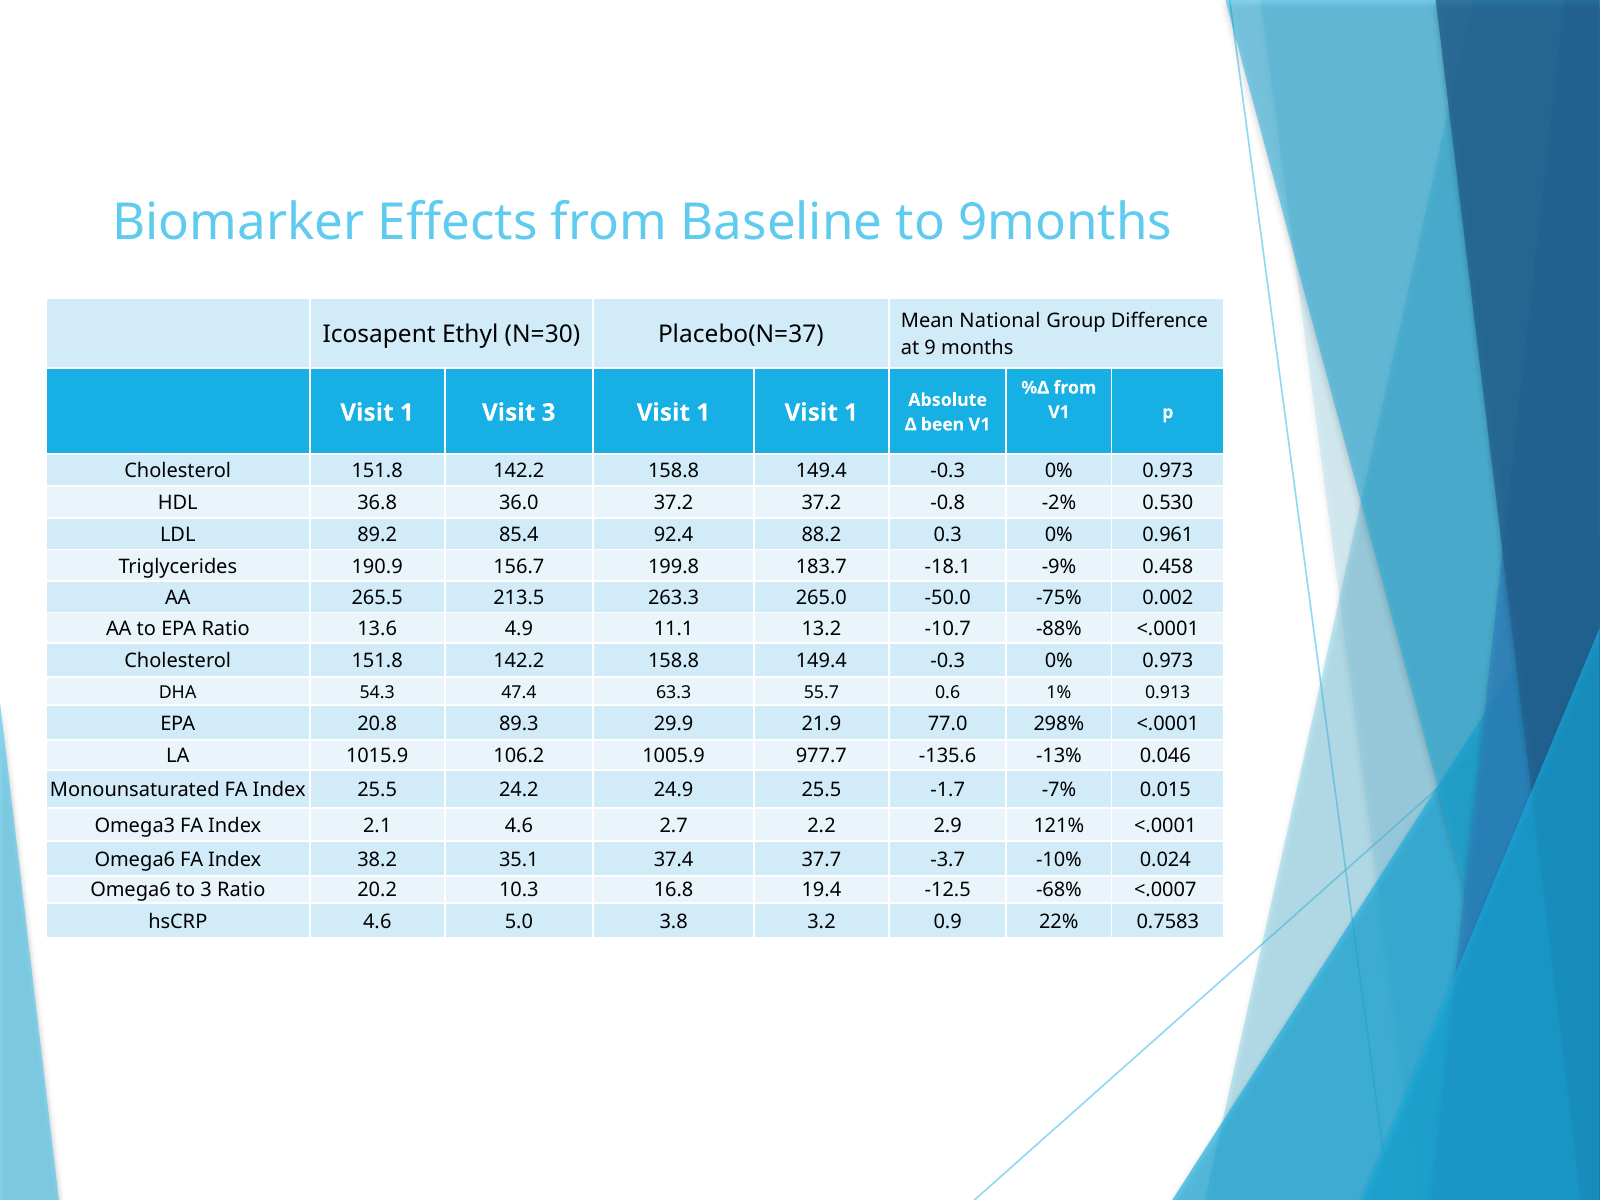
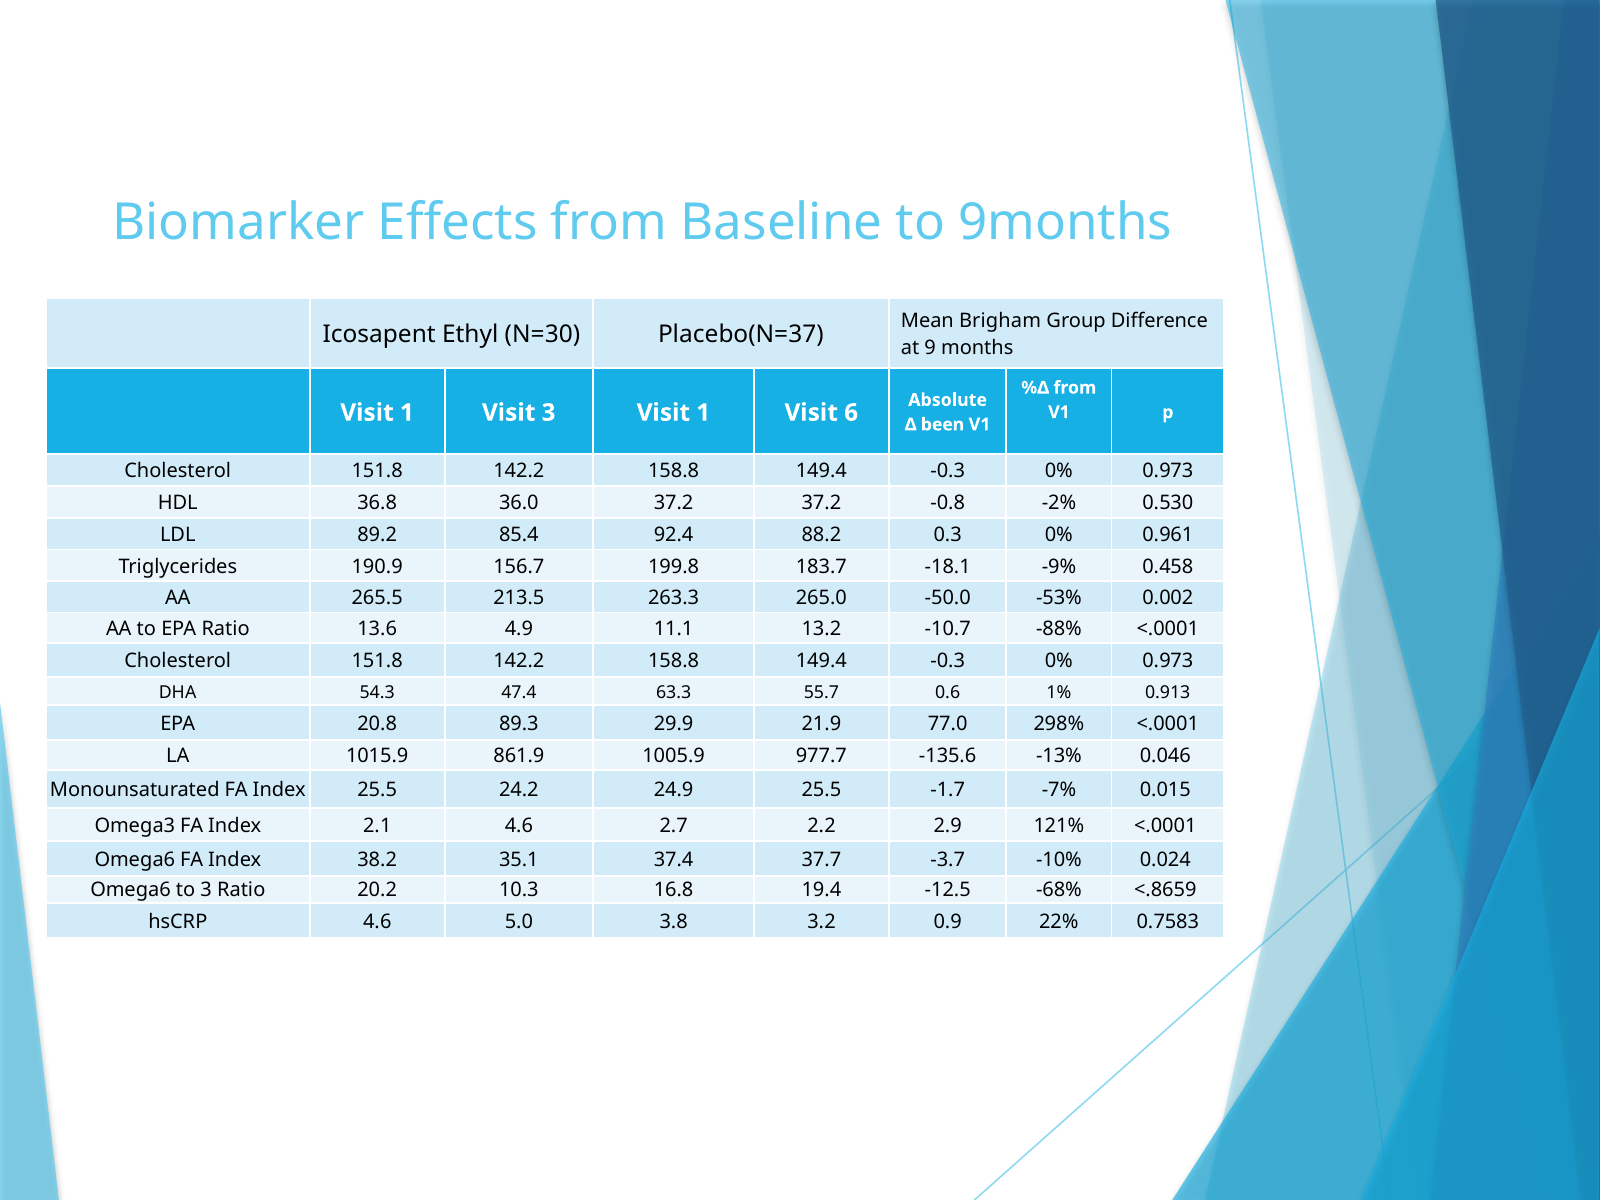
National: National -> Brigham
1 Visit 1: 1 -> 6
-75%: -75% -> -53%
106.2: 106.2 -> 861.9
<.0007: <.0007 -> <.8659
